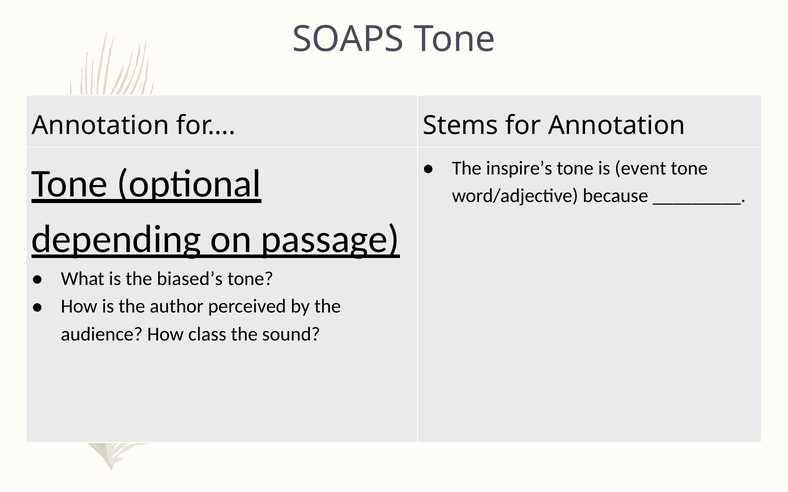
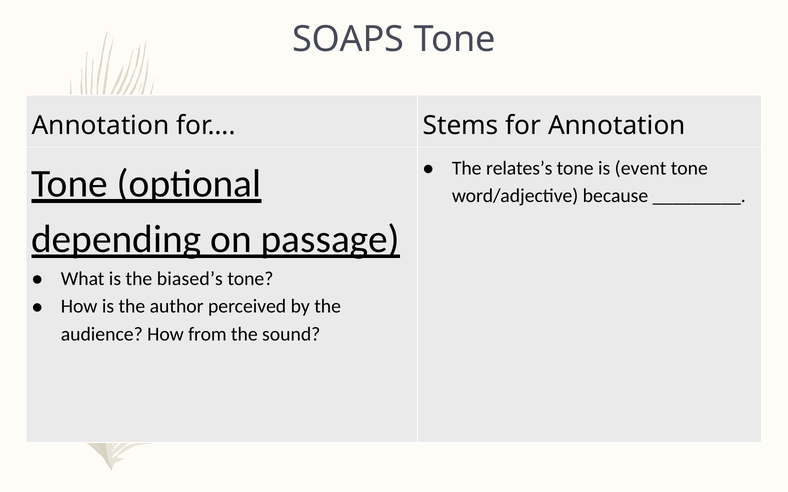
inspire’s: inspire’s -> relates’s
class: class -> from
